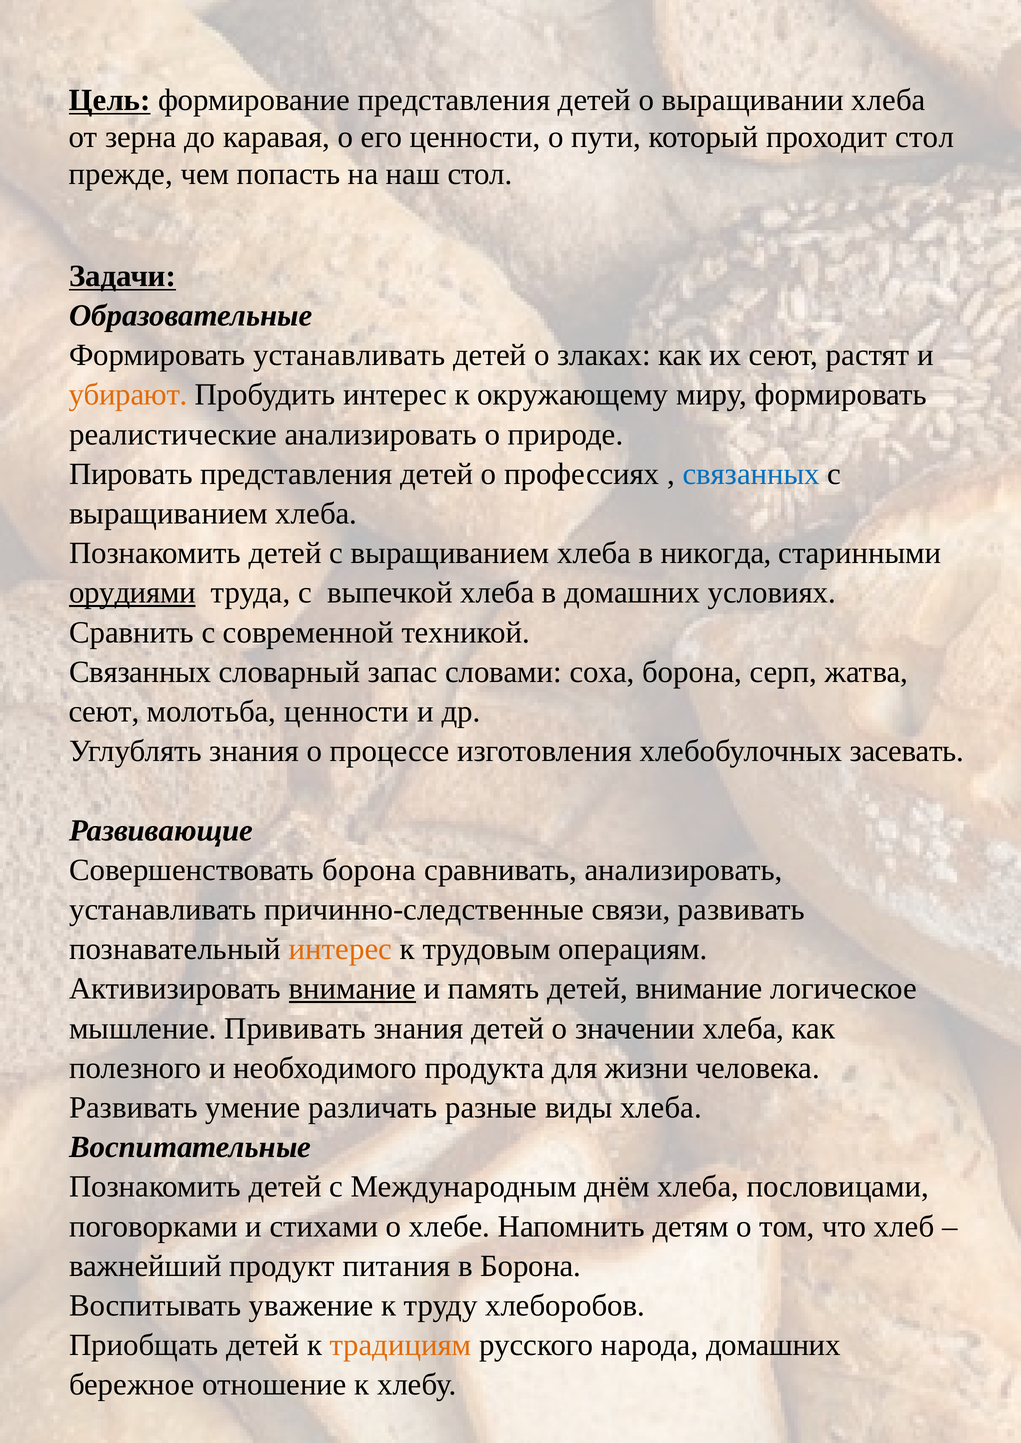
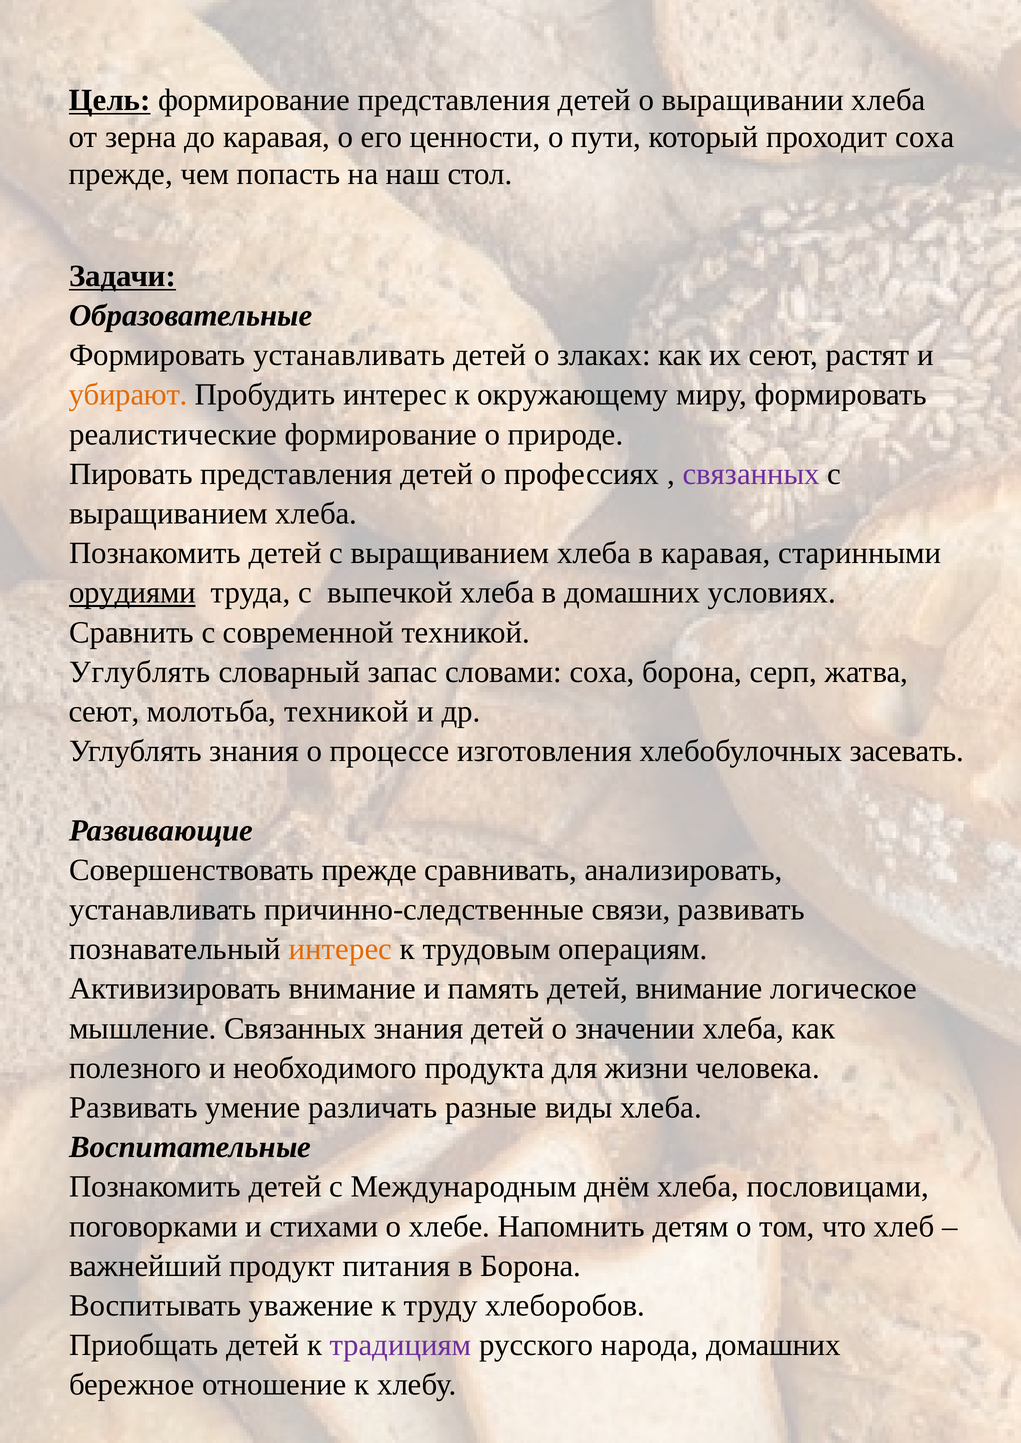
проходит стол: стол -> соха
реалистические анализировать: анализировать -> формирование
связанных at (751, 474) colour: blue -> purple
в никогда: никогда -> каравая
Связанных at (140, 672): Связанных -> Углублять
молотьба ценности: ценности -> техникой
Совершенствовать борона: борона -> прежде
внимание at (352, 989) underline: present -> none
мышление Прививать: Прививать -> Связанных
традициям colour: orange -> purple
